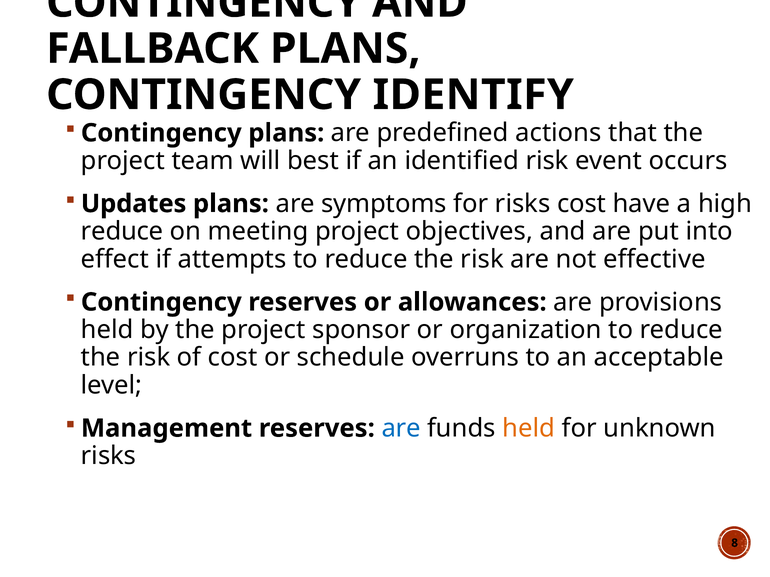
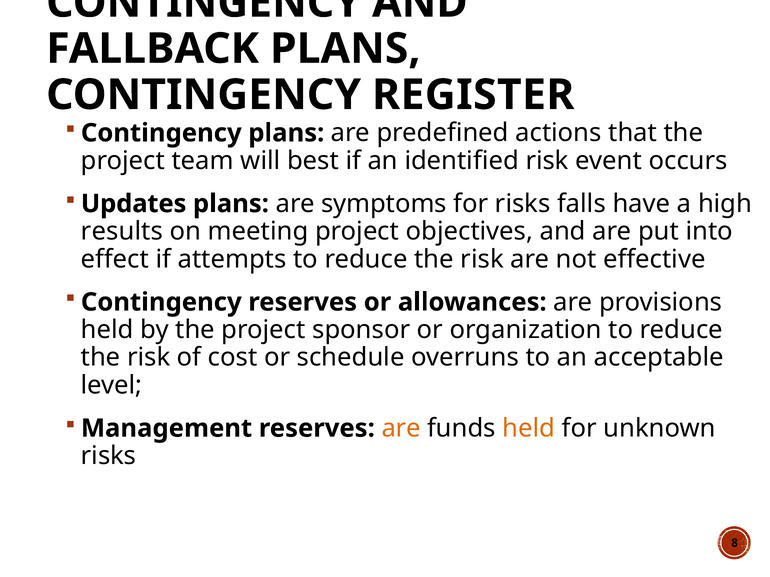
IDENTIFY: IDENTIFY -> REGISTER
risks cost: cost -> falls
reduce at (122, 232): reduce -> results
are at (401, 429) colour: blue -> orange
